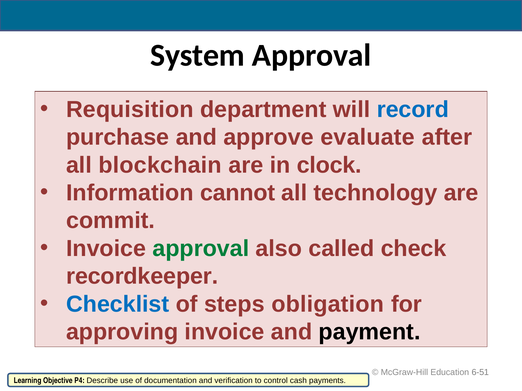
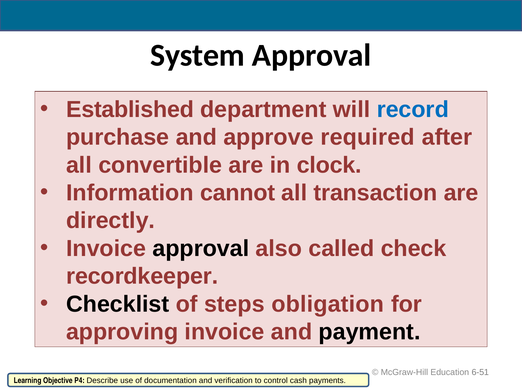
Requisition: Requisition -> Established
evaluate: evaluate -> required
blockchain: blockchain -> convertible
technology: technology -> transaction
commit: commit -> directly
approval at (201, 249) colour: green -> black
Checklist colour: blue -> black
